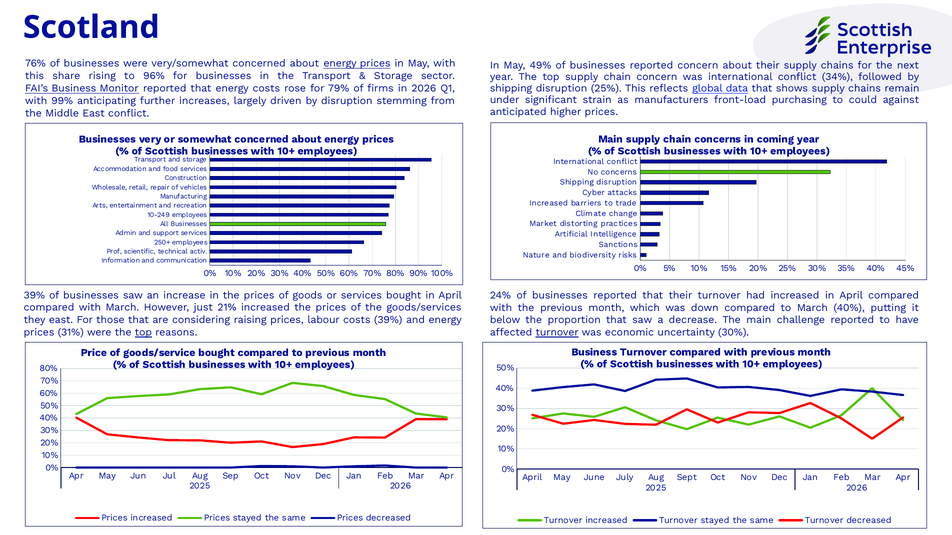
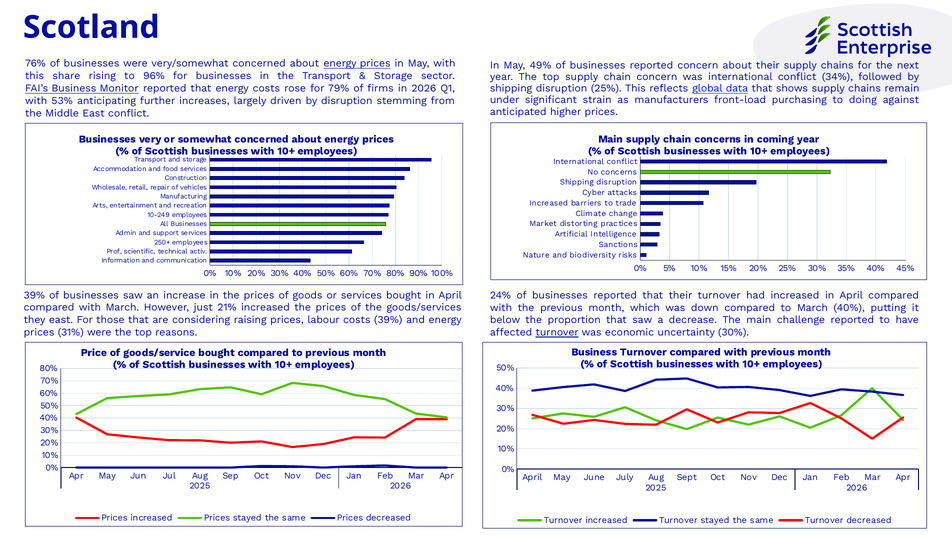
could: could -> doing
99%: 99% -> 53%
top at (143, 333) underline: present -> none
